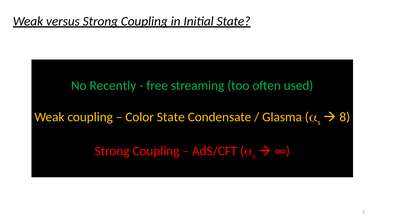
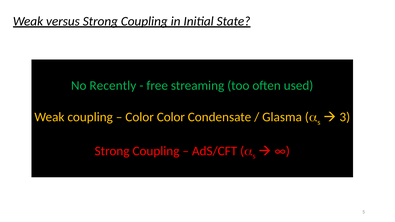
Color State: State -> Color
8: 8 -> 3
